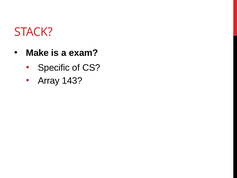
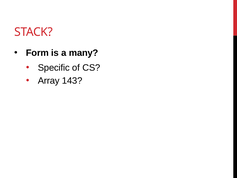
Make: Make -> Form
exam: exam -> many
